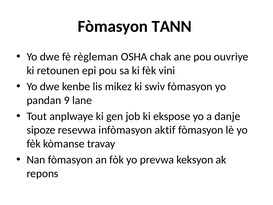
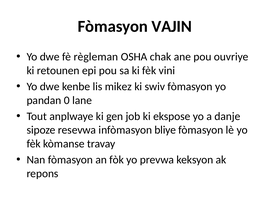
TANN: TANN -> VAJIN
9: 9 -> 0
aktif: aktif -> bliye
